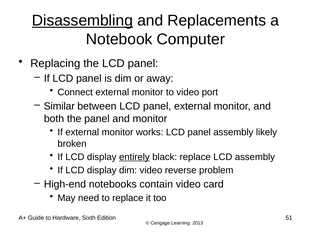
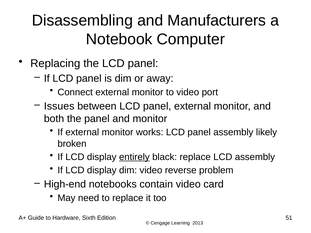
Disassembling underline: present -> none
Replacements: Replacements -> Manufacturers
Similar: Similar -> Issues
